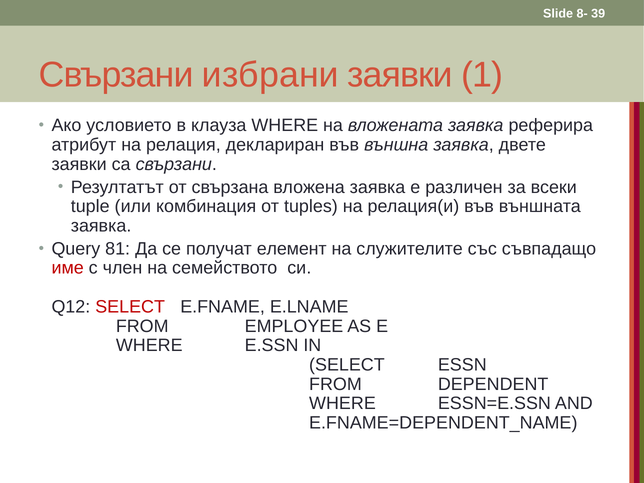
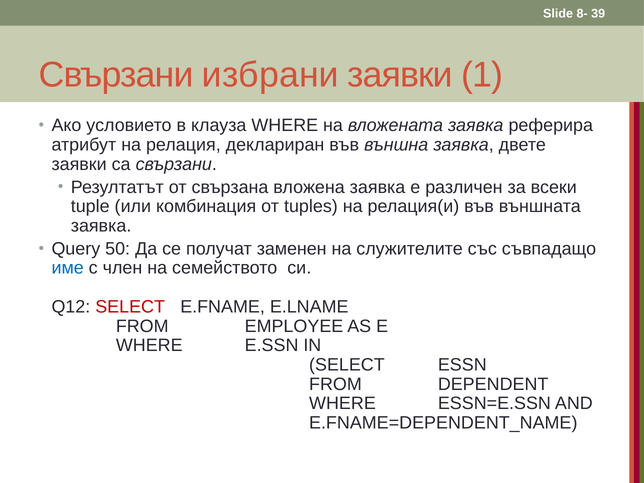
81: 81 -> 50
елемент: елемент -> заменен
име colour: red -> blue
